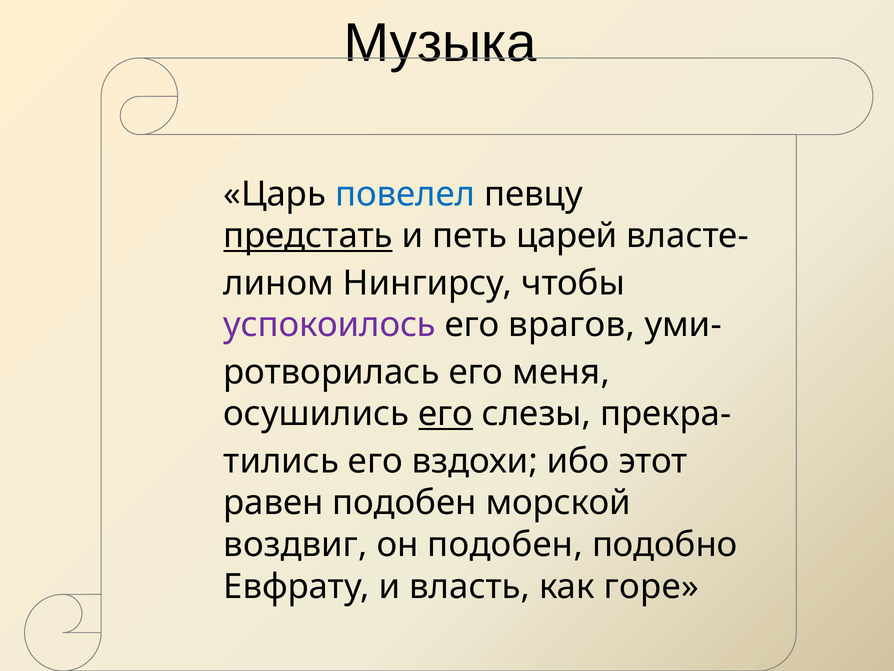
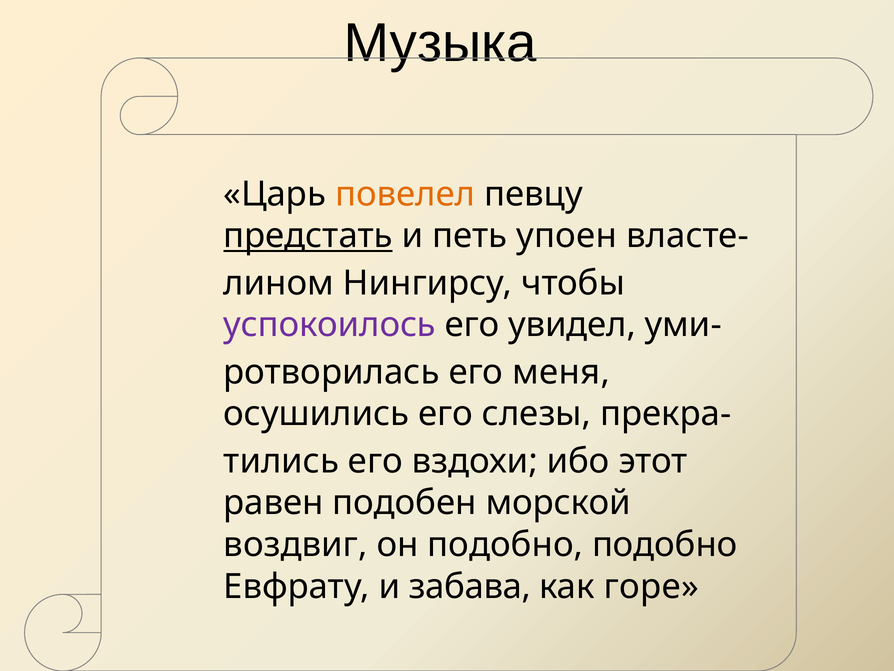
повелел colour: blue -> orange
царей: царей -> упоен
врагов: врагов -> увидел
его at (446, 414) underline: present -> none
он подобен: подобен -> подобно
власть: власть -> забава
